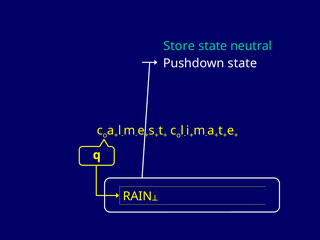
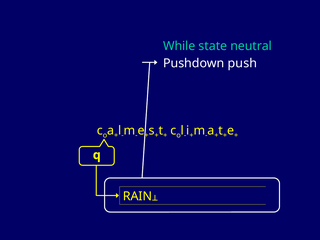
Store: Store -> While
Pushdown state: state -> push
